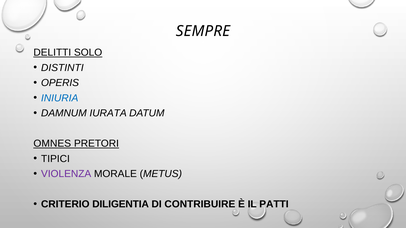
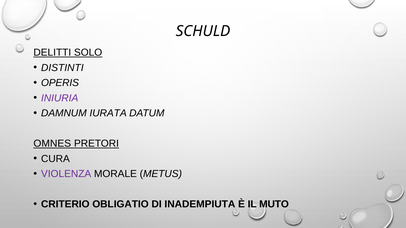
SEMPRE: SEMPRE -> SCHULD
INIURIA colour: blue -> purple
TIPICI: TIPICI -> CURA
DILIGENTIA: DILIGENTIA -> OBLIGATIO
CONTRIBUIRE: CONTRIBUIRE -> INADEMPIUTA
PATTI: PATTI -> MUTO
